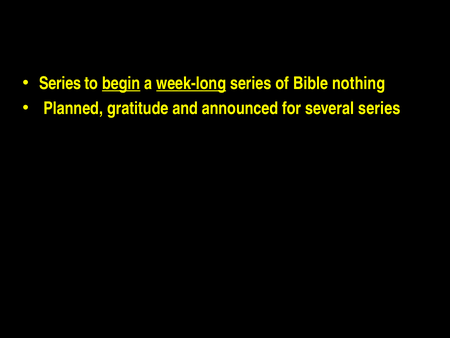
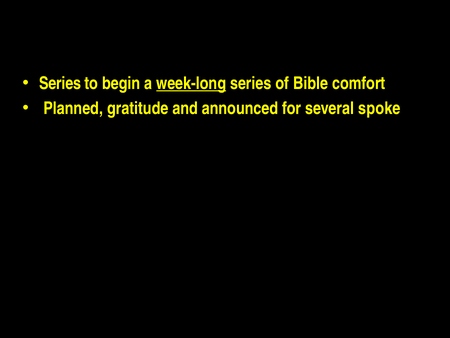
begin underline: present -> none
nothing: nothing -> comfort
several series: series -> spoke
